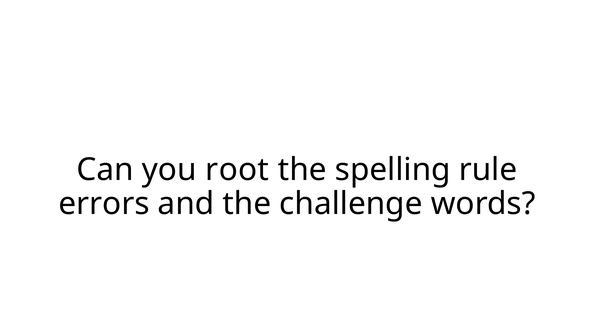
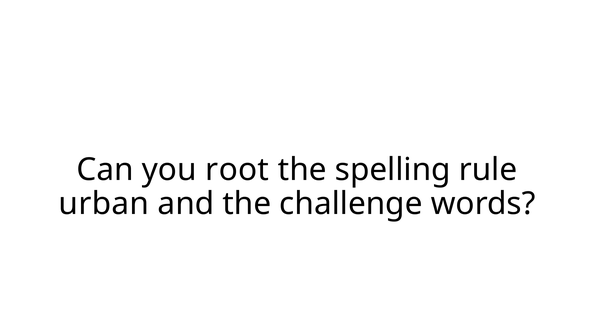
errors: errors -> urban
